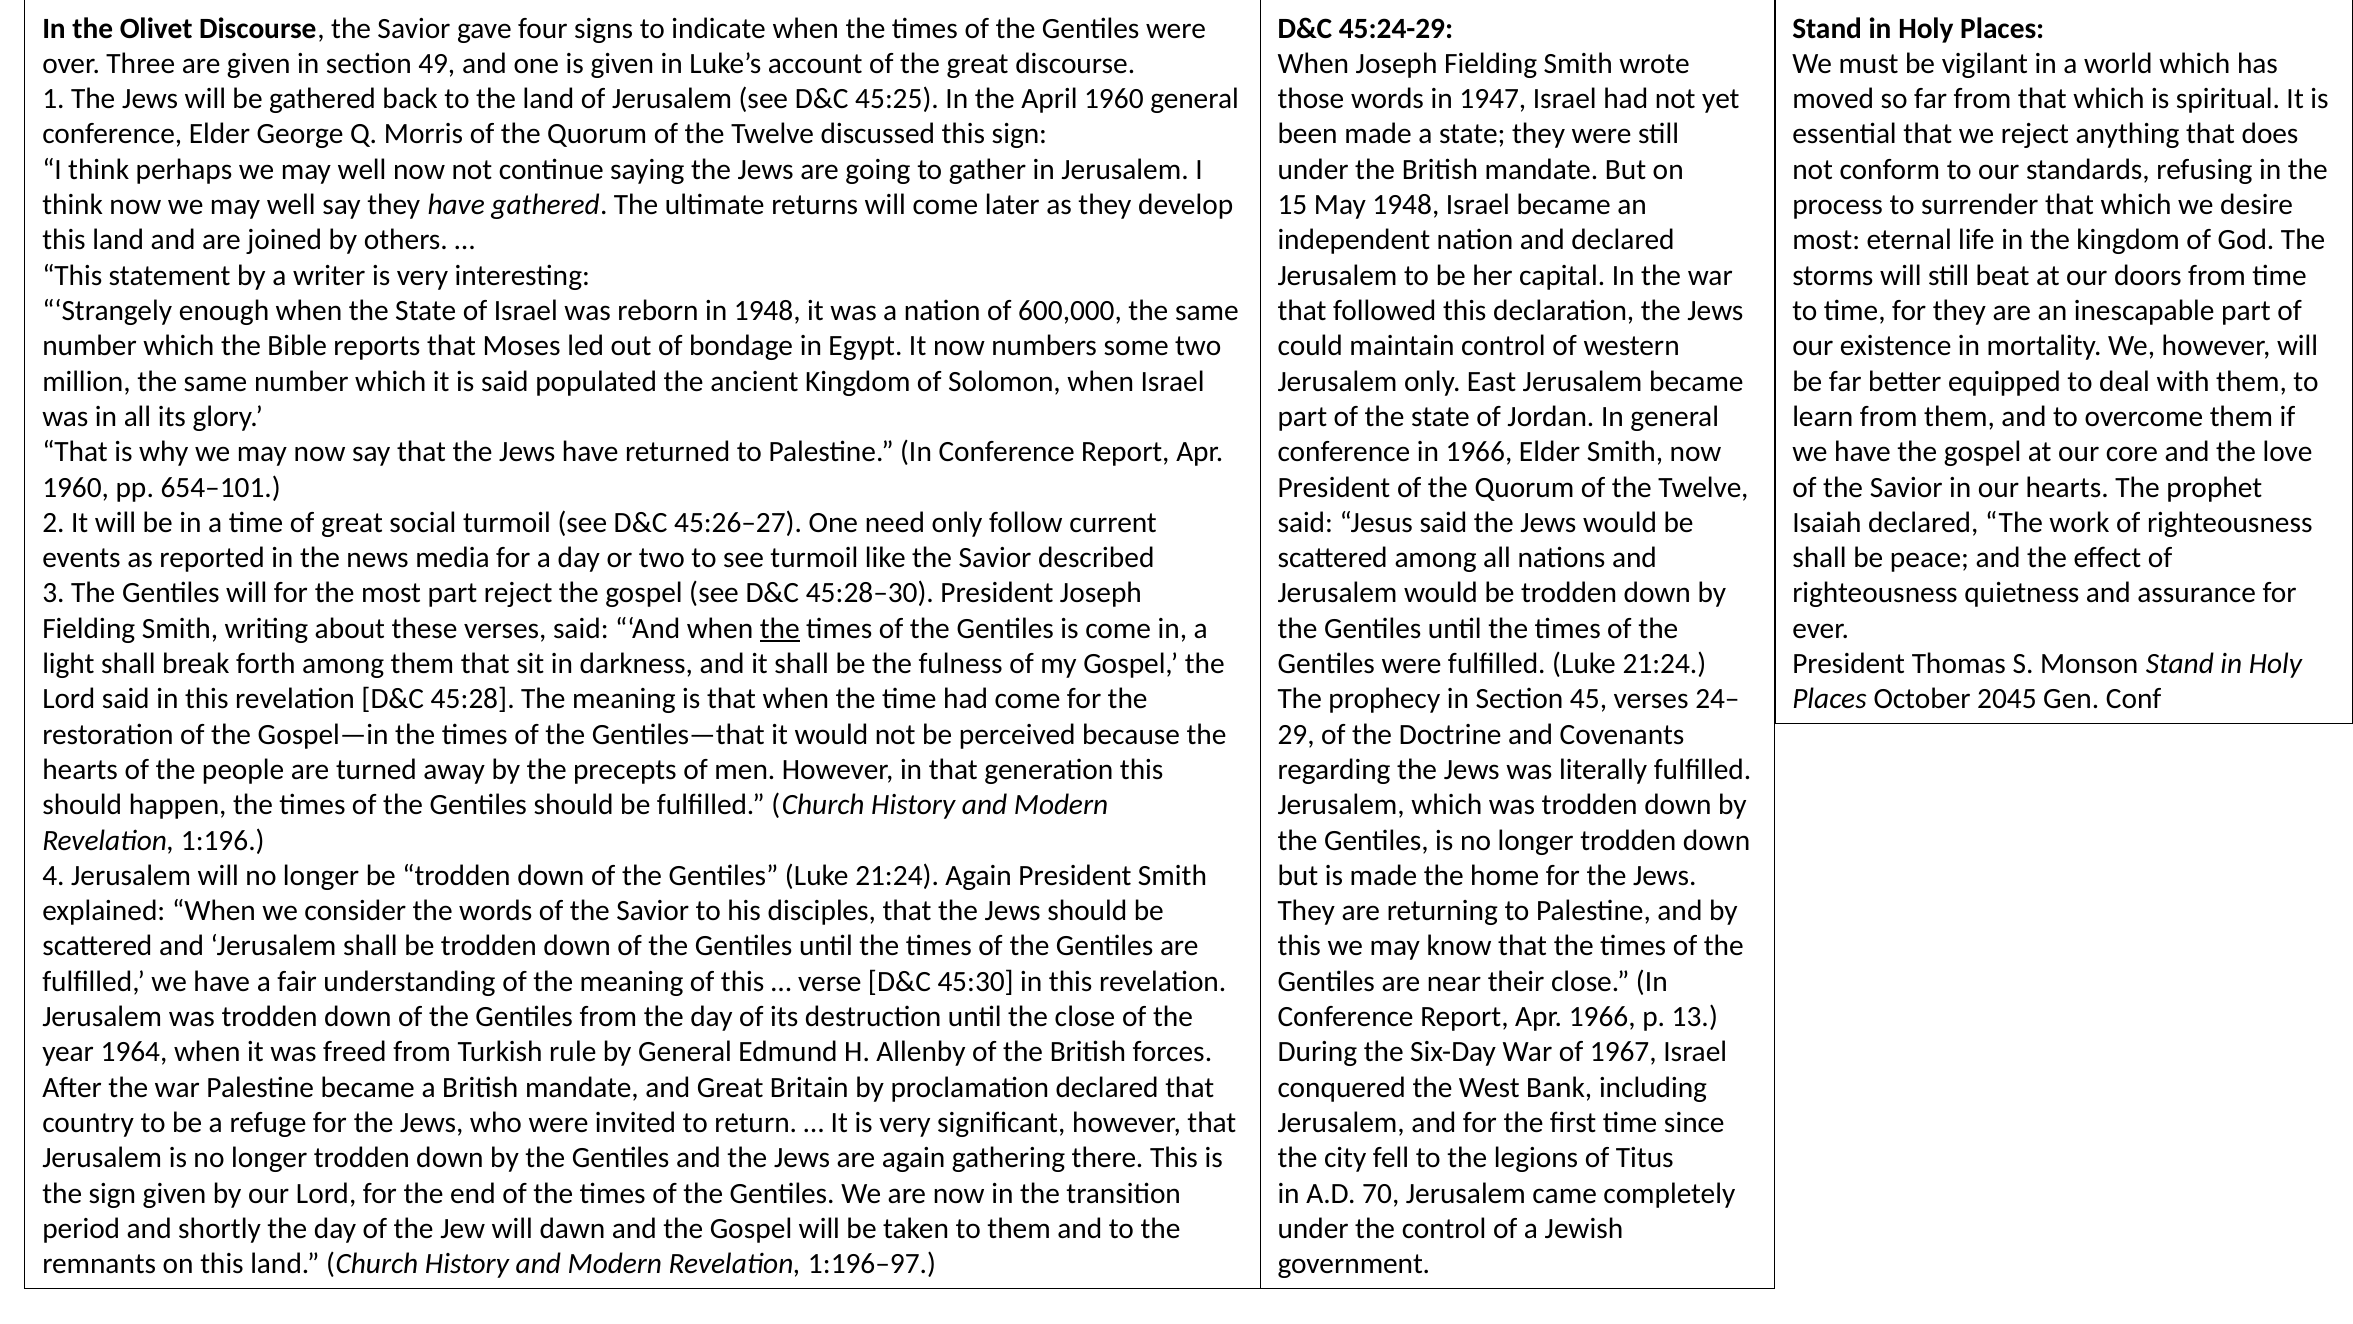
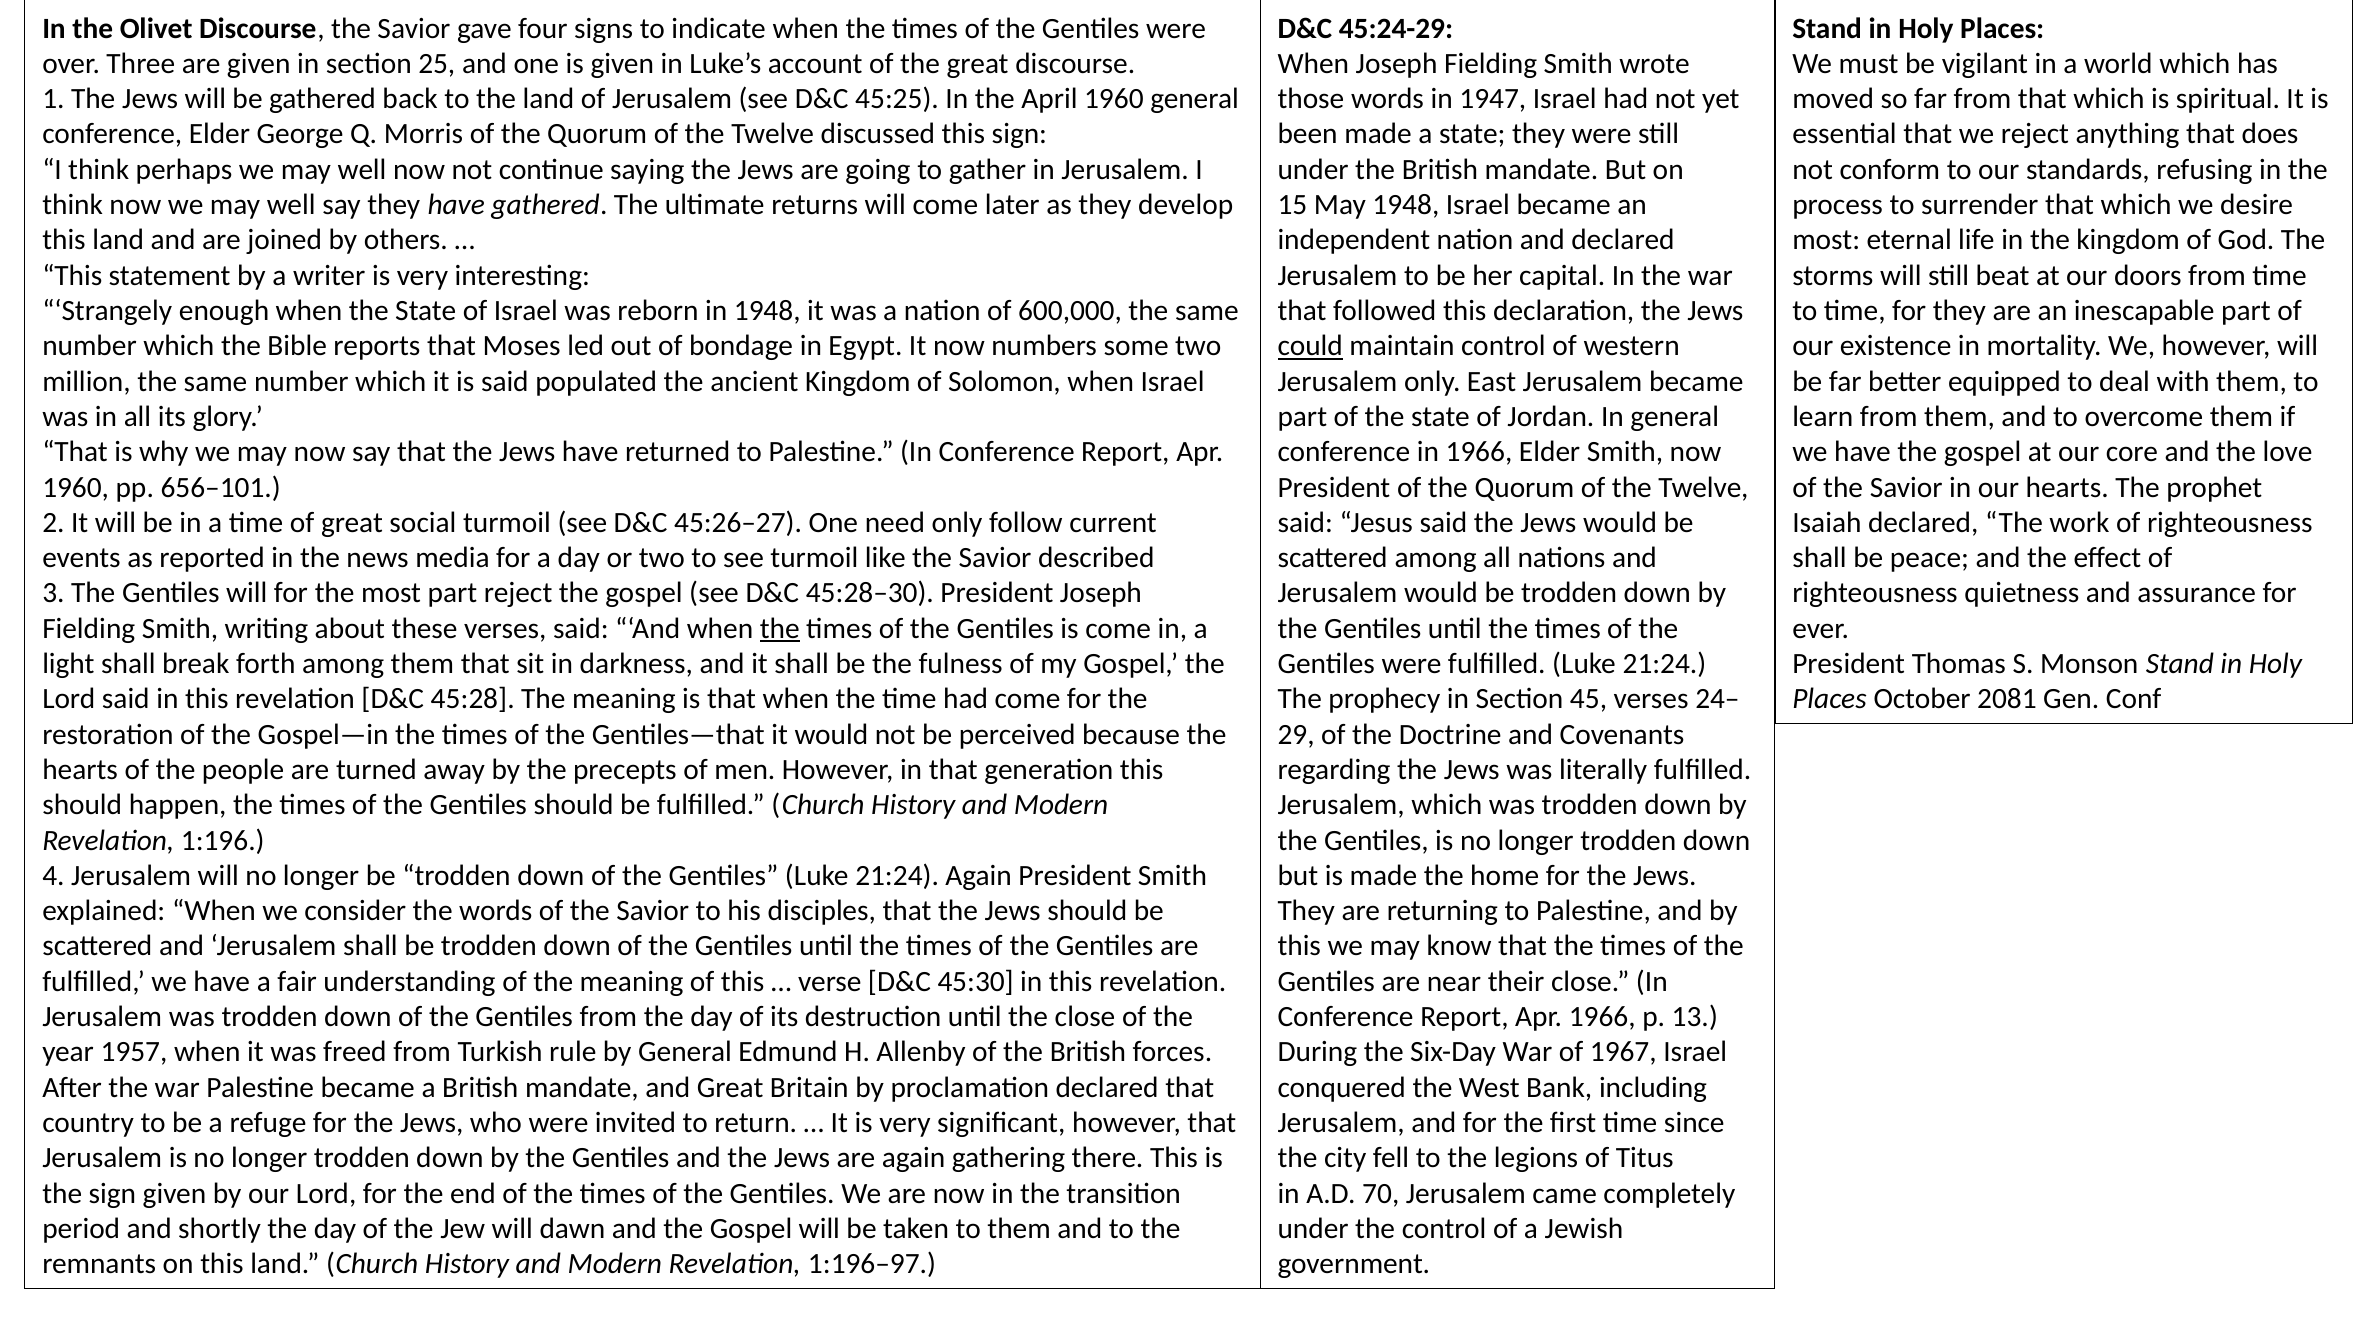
49: 49 -> 25
could underline: none -> present
654–101: 654–101 -> 656–101
2045: 2045 -> 2081
1964: 1964 -> 1957
